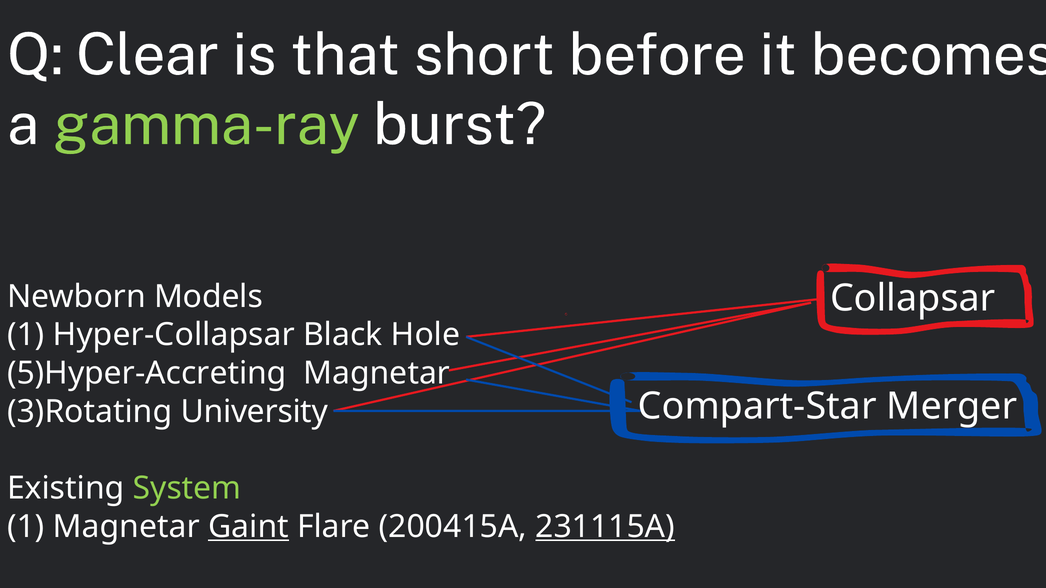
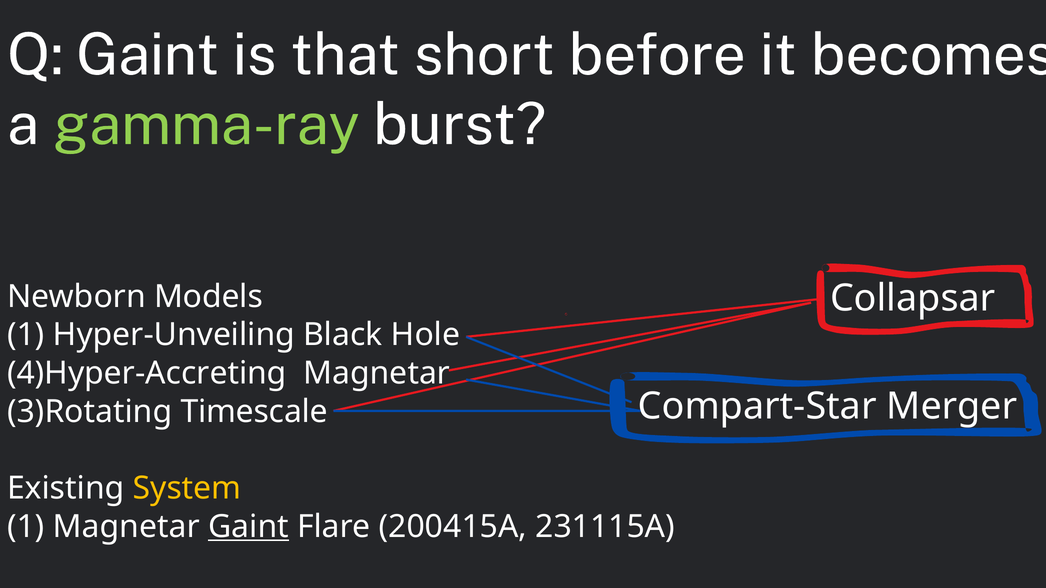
Q Clear: Clear -> Gaint
Hyper-Collapsar: Hyper-Collapsar -> Hyper-Unveiling
5)Hyper-Accreting: 5)Hyper-Accreting -> 4)Hyper-Accreting
University: University -> Timescale
System colour: light green -> yellow
231115A underline: present -> none
